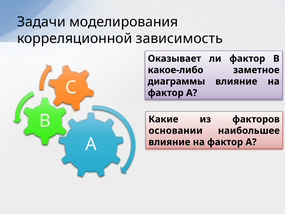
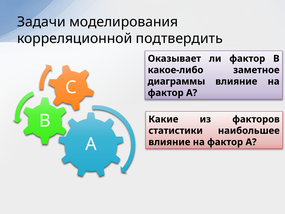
зависимость: зависимость -> подтвердить
основании: основании -> статистики
